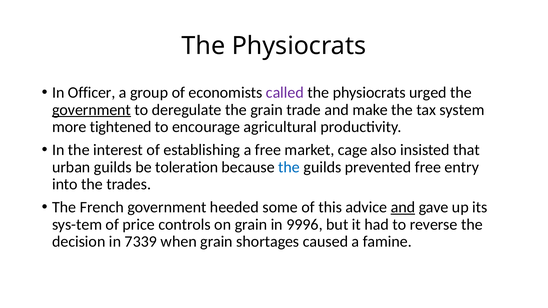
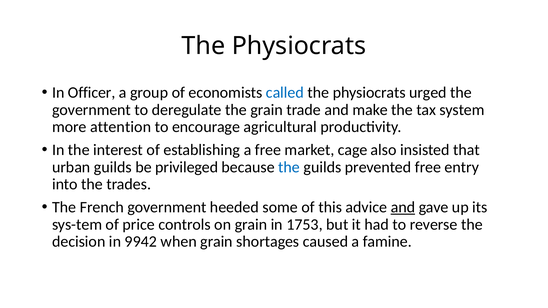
called colour: purple -> blue
government at (92, 110) underline: present -> none
tightened: tightened -> attention
toleration: toleration -> privileged
9996: 9996 -> 1753
7339: 7339 -> 9942
